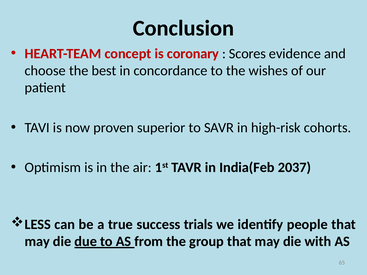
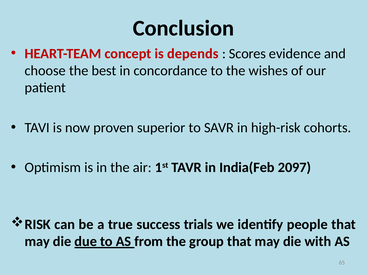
coronary: coronary -> depends
2037: 2037 -> 2097
LESS: LESS -> RISK
